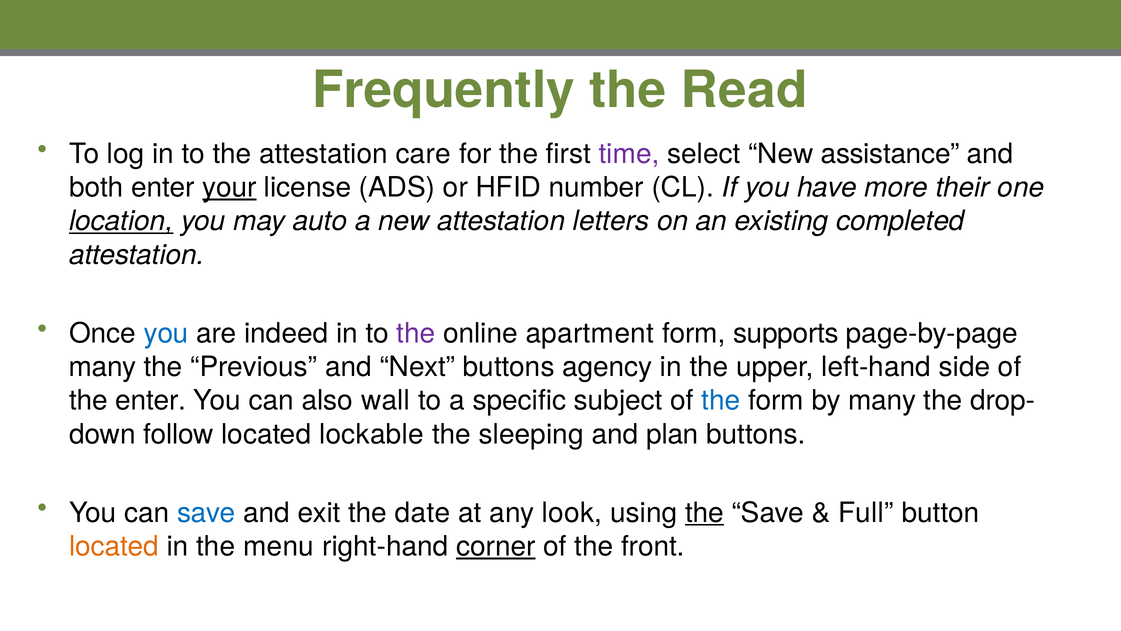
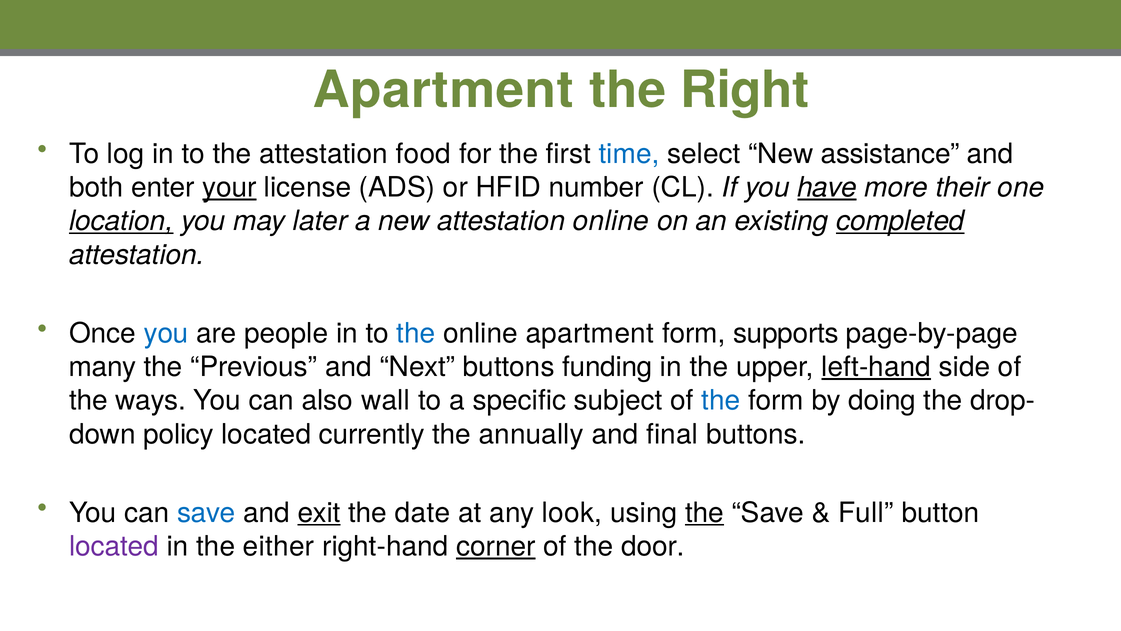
Frequently at (444, 90): Frequently -> Apartment
Read: Read -> Right
care: care -> food
time colour: purple -> blue
have underline: none -> present
auto: auto -> later
attestation letters: letters -> online
completed underline: none -> present
indeed: indeed -> people
the at (416, 333) colour: purple -> blue
agency: agency -> funding
left-hand underline: none -> present
the enter: enter -> ways
by many: many -> doing
follow: follow -> policy
lockable: lockable -> currently
sleeping: sleeping -> annually
plan: plan -> final
exit underline: none -> present
located at (114, 546) colour: orange -> purple
menu: menu -> either
front: front -> door
